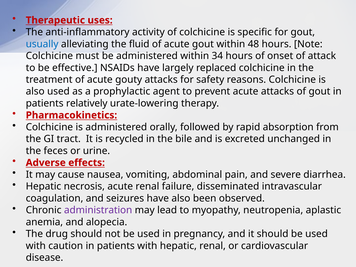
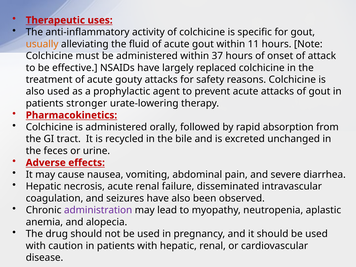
usually colour: blue -> orange
48: 48 -> 11
34: 34 -> 37
relatively: relatively -> stronger
